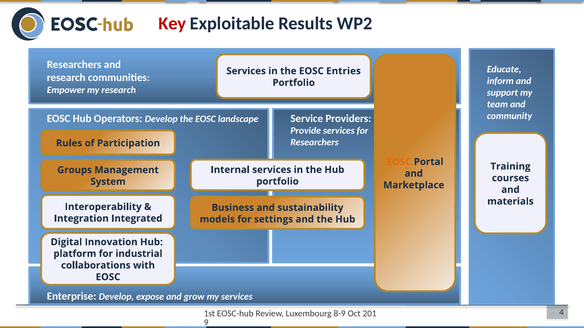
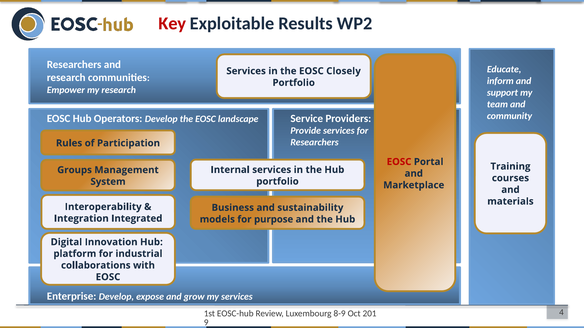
Entries: Entries -> Closely
EOSC at (399, 162) colour: orange -> red
settings: settings -> purpose
